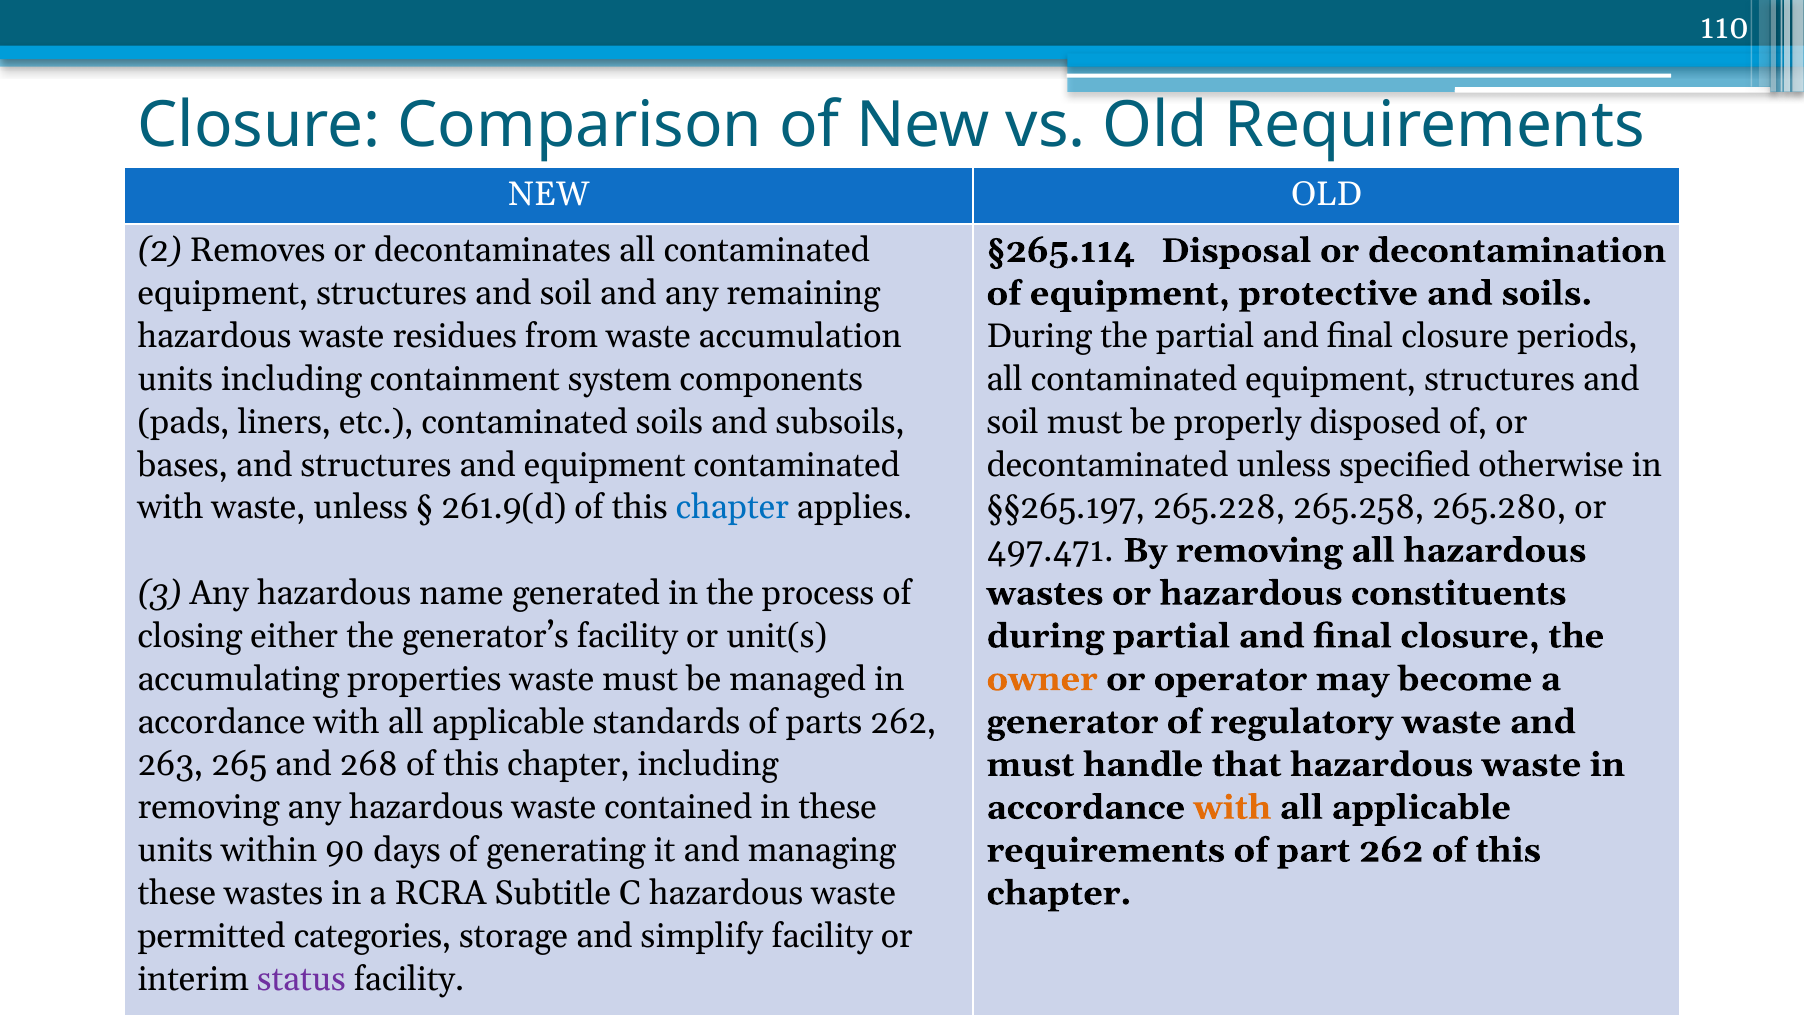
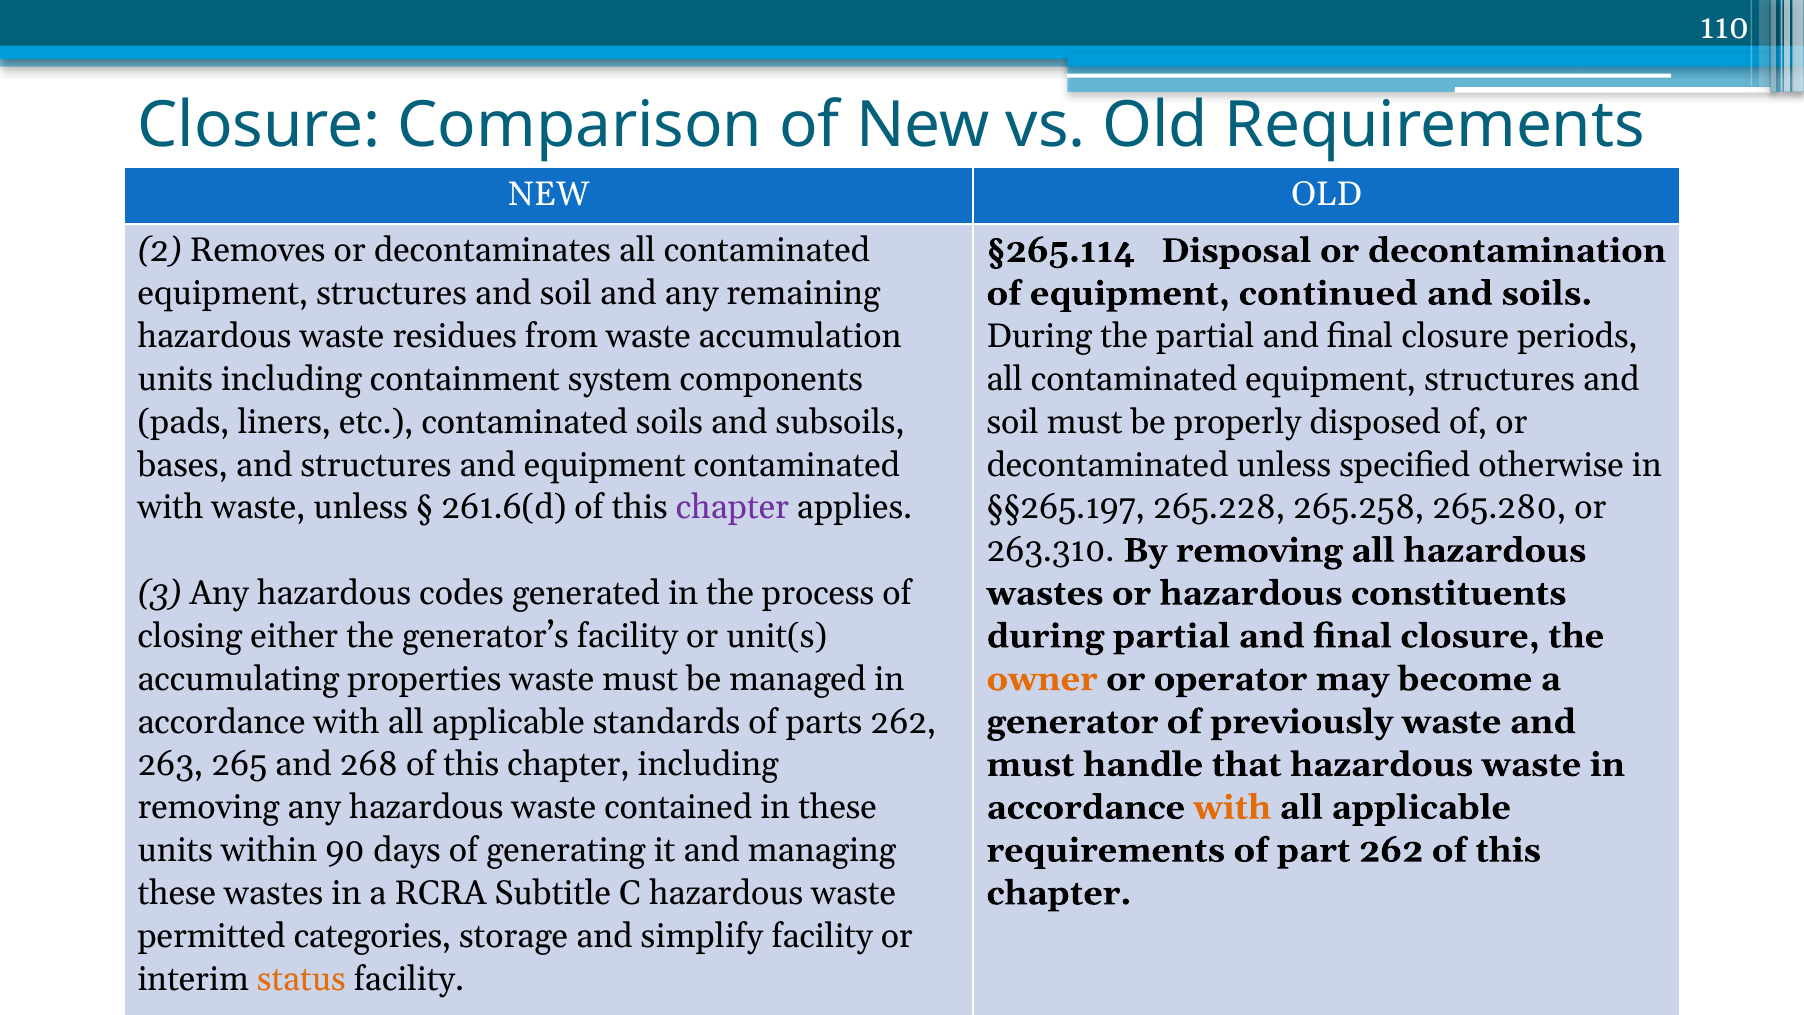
protective: protective -> continued
261.9(d: 261.9(d -> 261.6(d
chapter at (732, 508) colour: blue -> purple
497.471: 497.471 -> 263.310
name: name -> codes
regulatory: regulatory -> previously
status colour: purple -> orange
